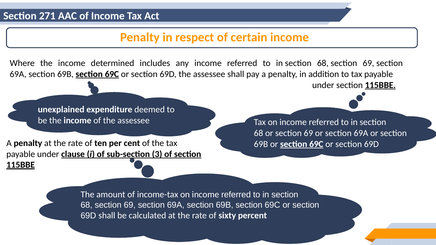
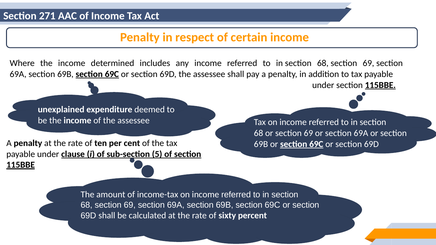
3: 3 -> 5
